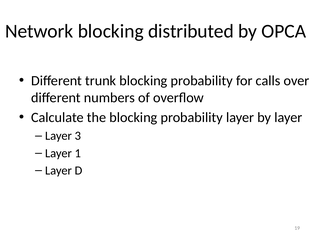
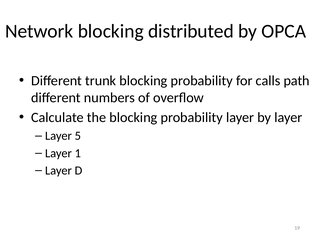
over: over -> path
3: 3 -> 5
